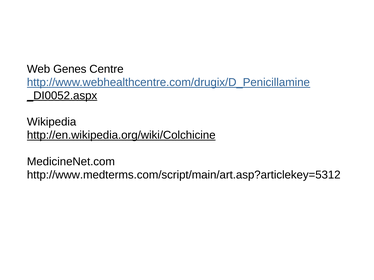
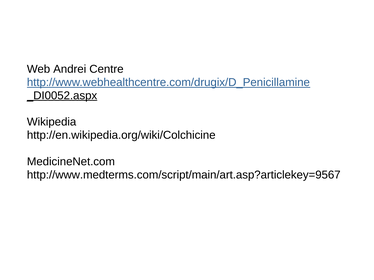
Genes: Genes -> Andrei
http://en.wikipedia.org/wiki/Colchicine underline: present -> none
http://www.medterms.com/script/main/art.asp?articlekey=5312: http://www.medterms.com/script/main/art.asp?articlekey=5312 -> http://www.medterms.com/script/main/art.asp?articlekey=9567
